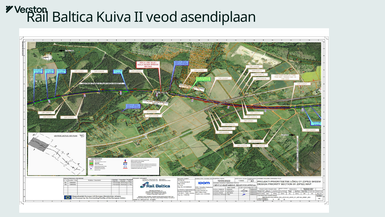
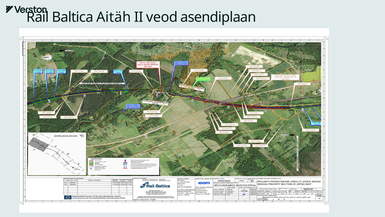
Kuiva: Kuiva -> Aitäh
